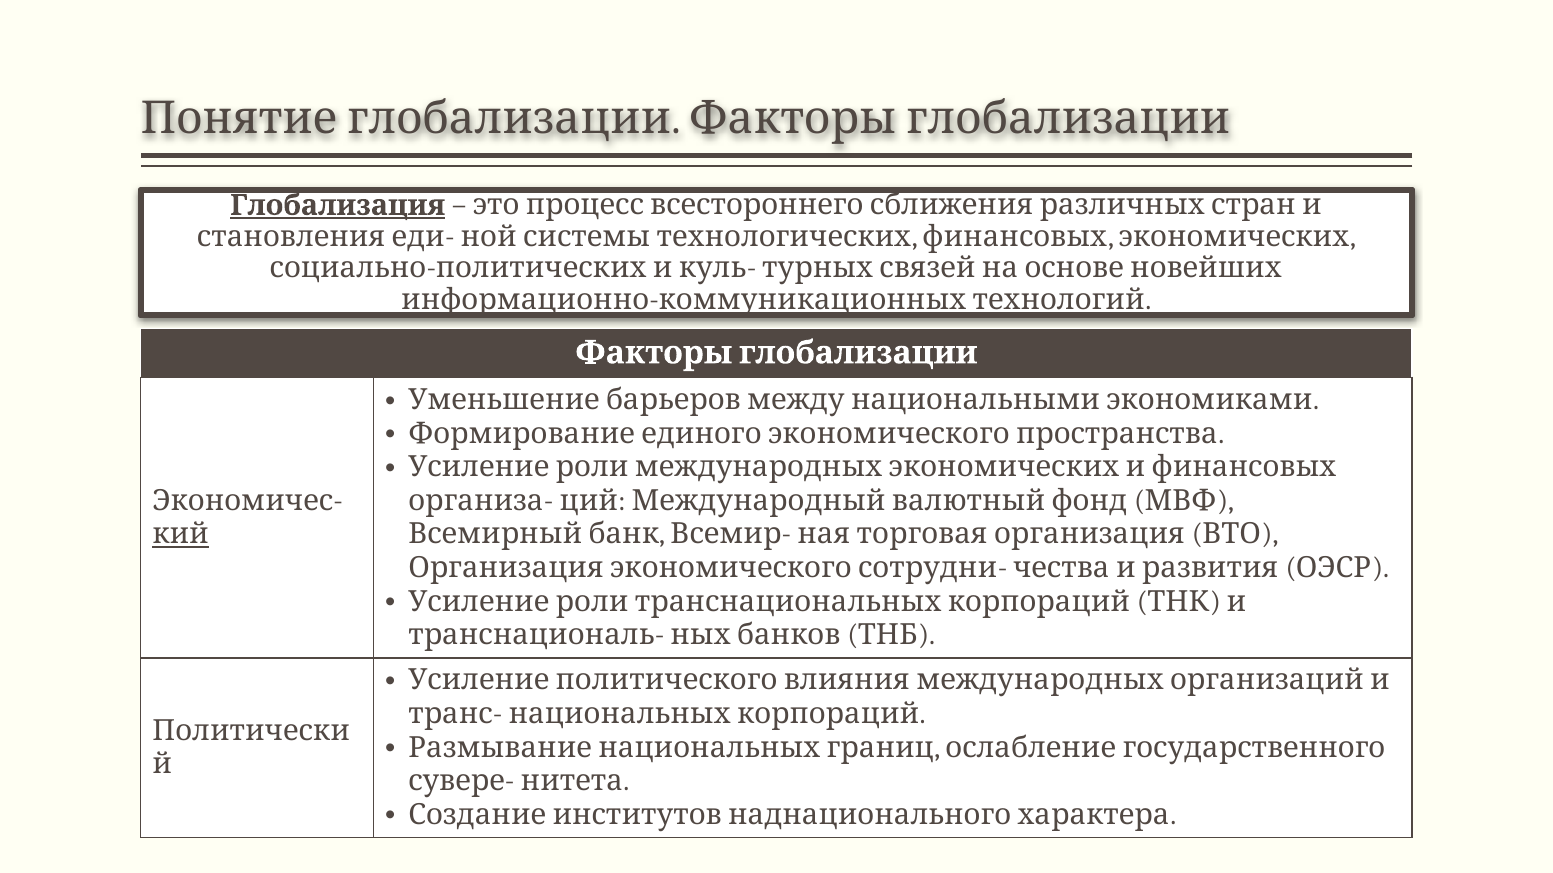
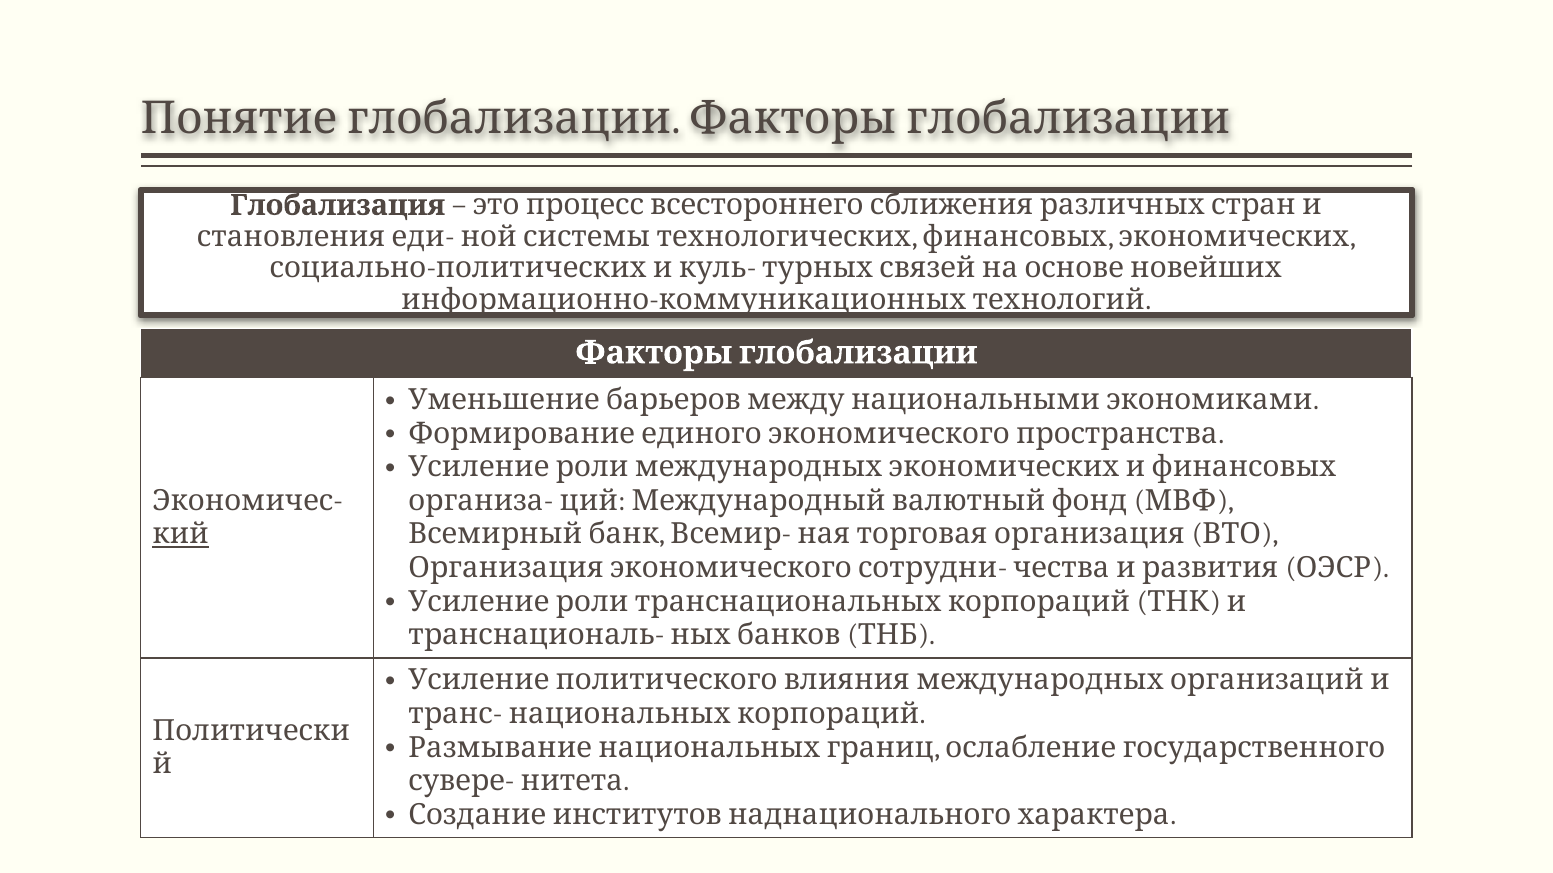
Глобализация underline: present -> none
